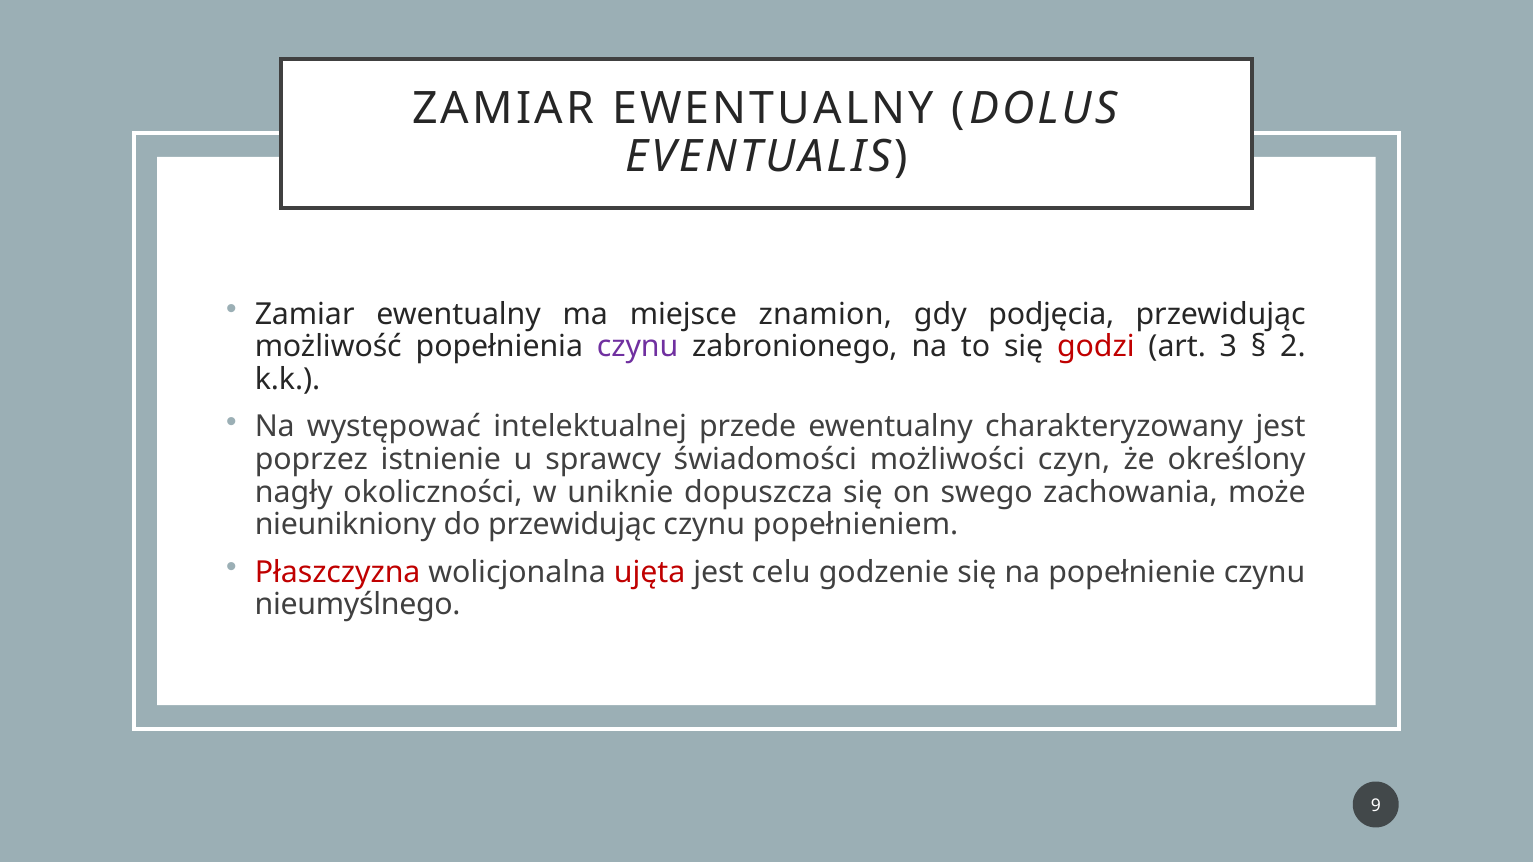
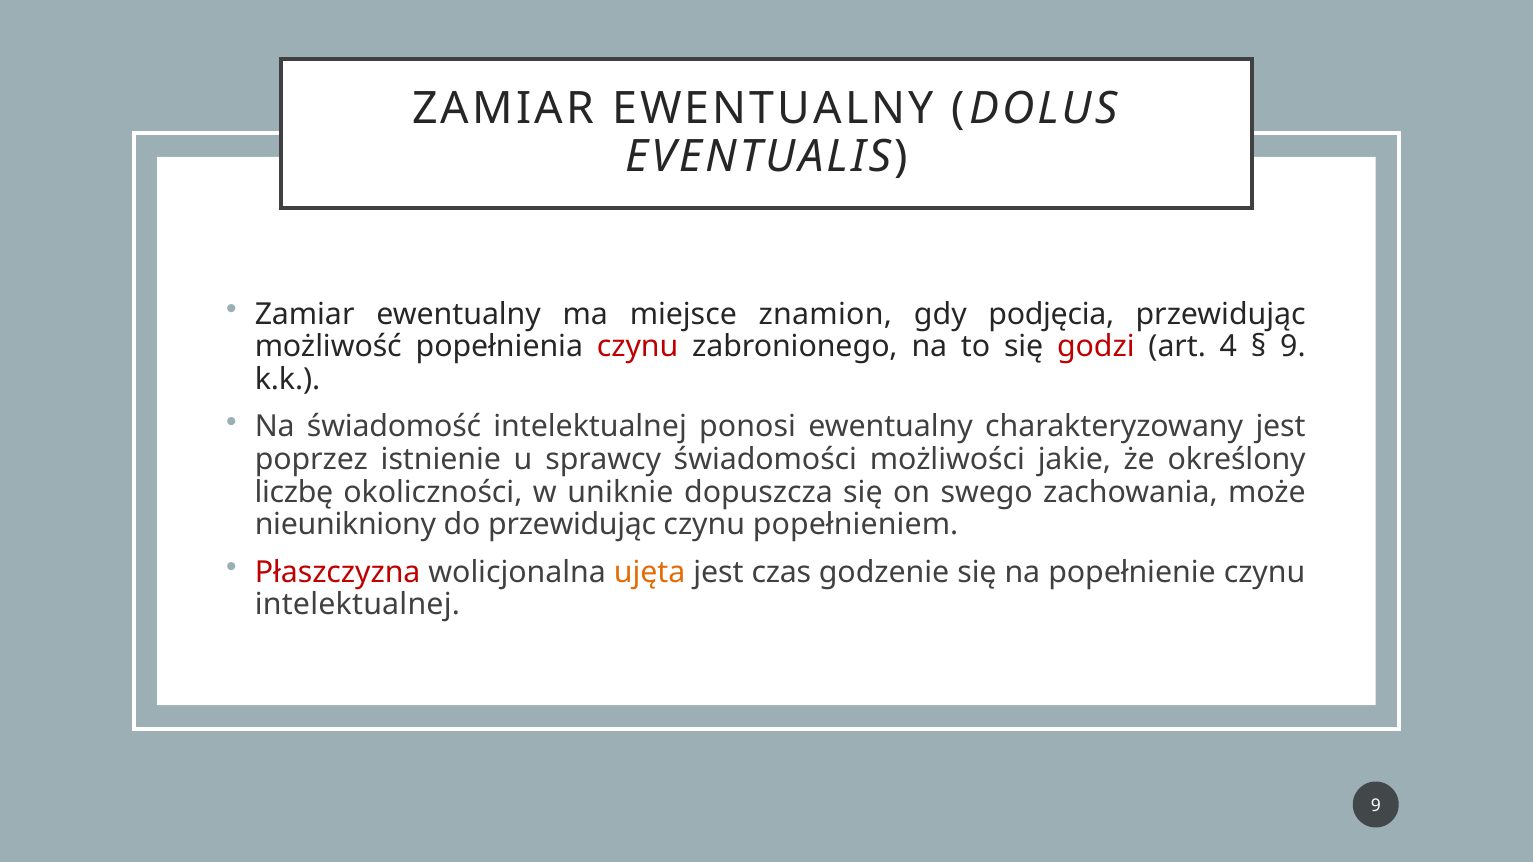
czynu at (638, 347) colour: purple -> red
3: 3 -> 4
2 at (1293, 347): 2 -> 9
występować: występować -> świadomość
przede: przede -> ponosi
czyn: czyn -> jakie
nagły: nagły -> liczbę
ujęta colour: red -> orange
celu: celu -> czas
nieumyślnego at (358, 605): nieumyślnego -> intelektualnej
